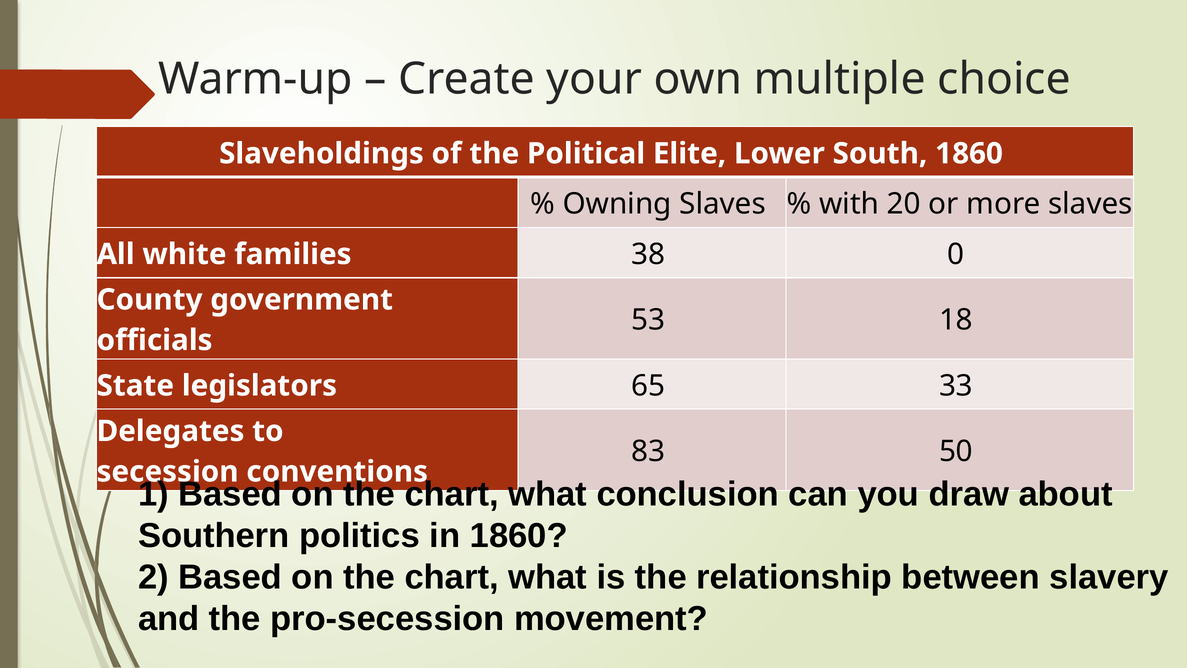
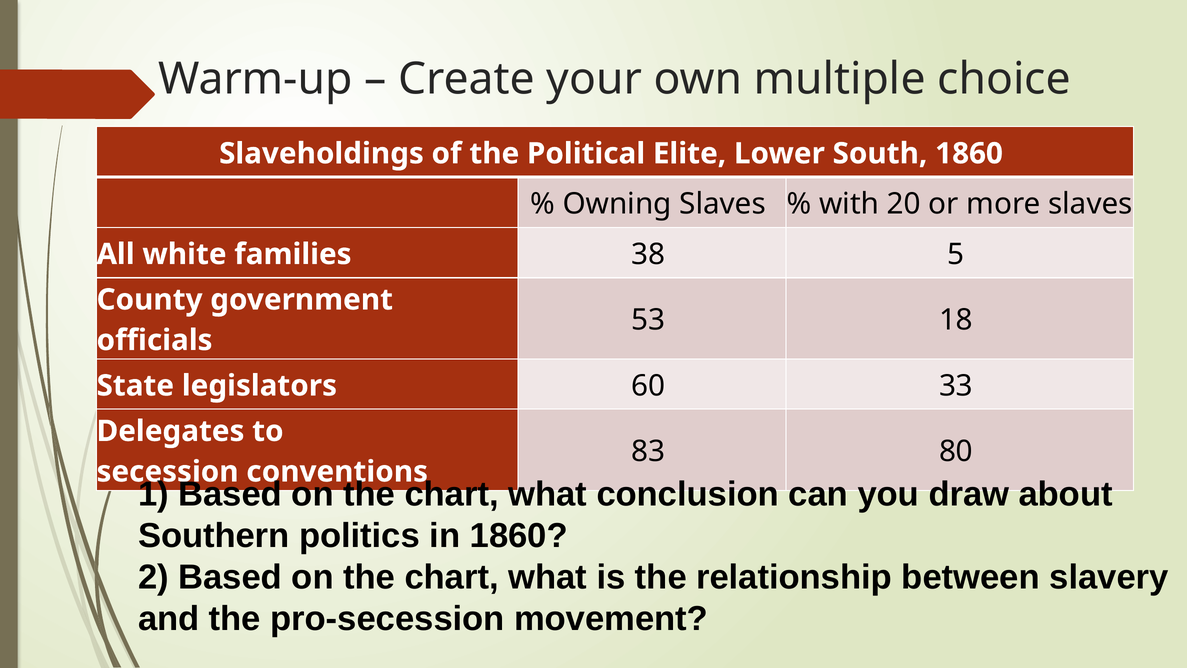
0: 0 -> 5
65: 65 -> 60
50: 50 -> 80
